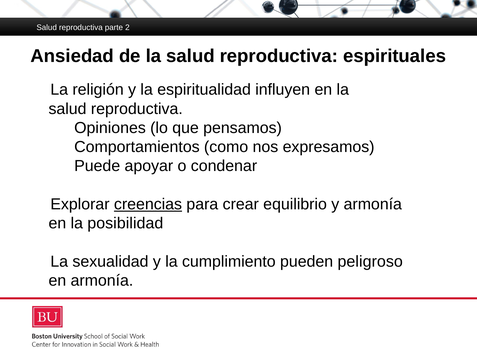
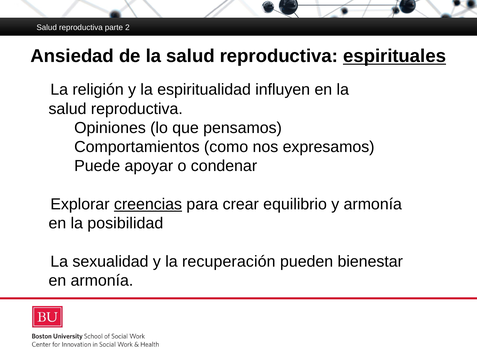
espirituales underline: none -> present
cumplimiento: cumplimiento -> recuperación
peligroso: peligroso -> bienestar
